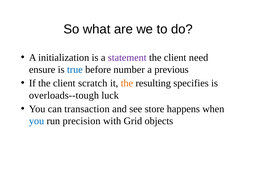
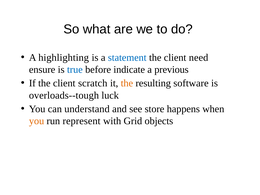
initialization: initialization -> highlighting
statement colour: purple -> blue
number: number -> indicate
specifies: specifies -> software
transaction: transaction -> understand
you at (37, 121) colour: blue -> orange
precision: precision -> represent
